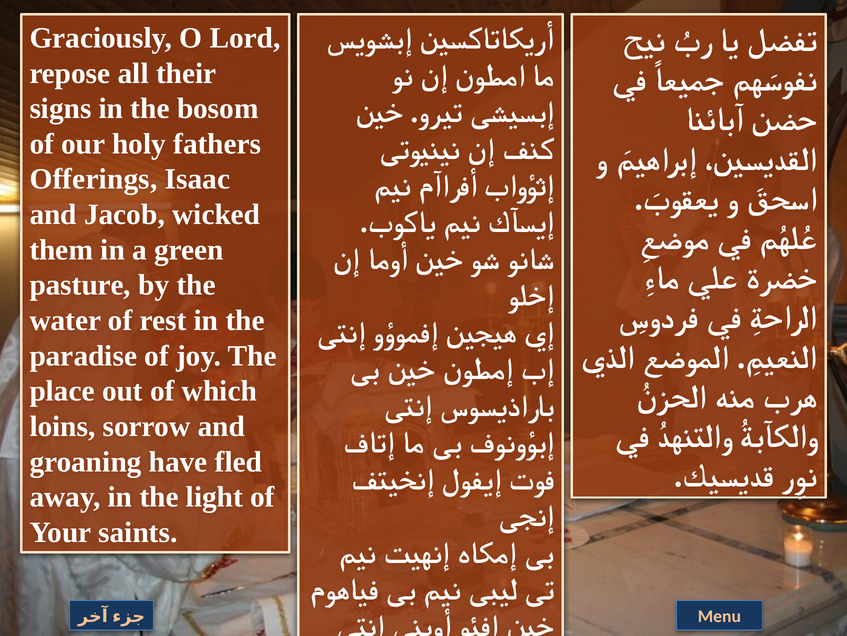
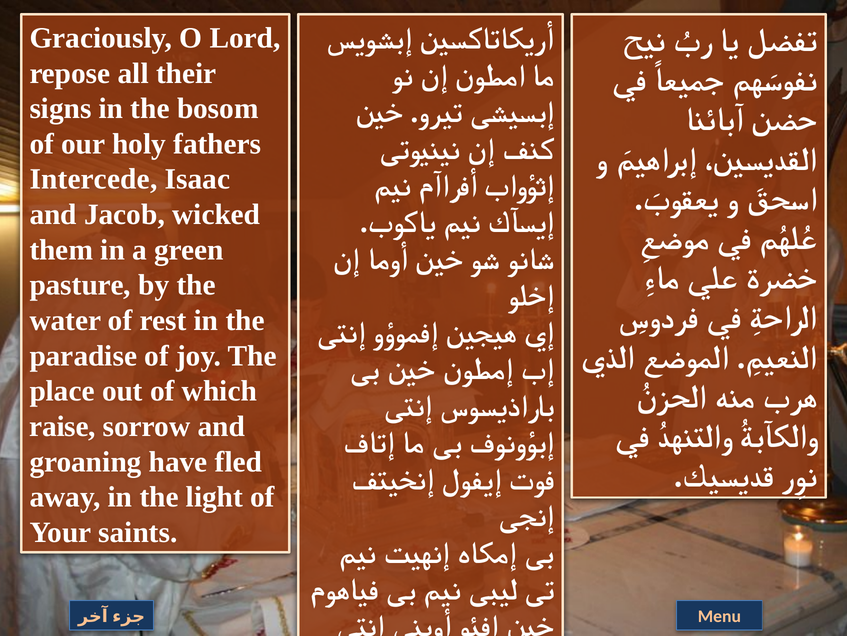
Offerings: Offerings -> Intercede
loins: loins -> raise
